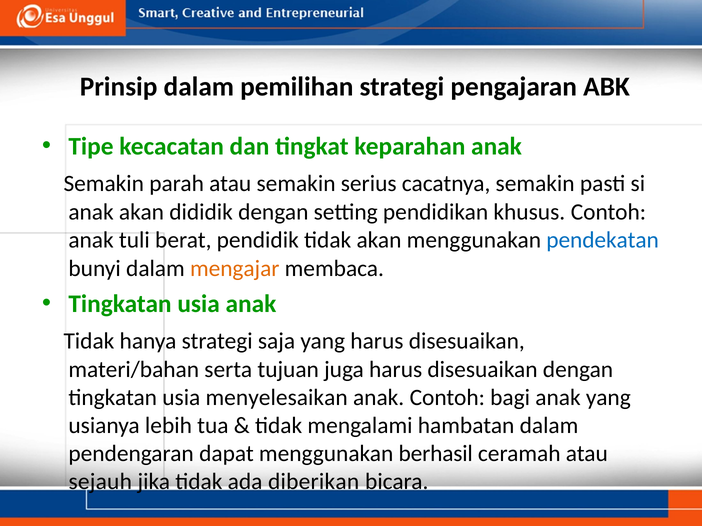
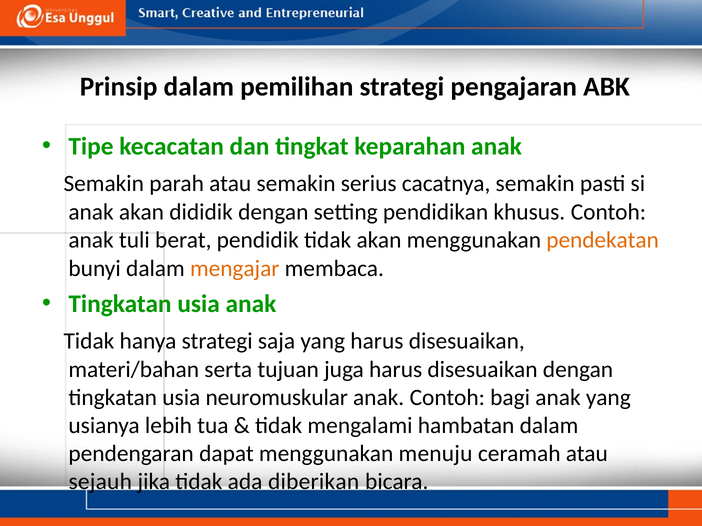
pendekatan colour: blue -> orange
menyelesaikan: menyelesaikan -> neuromuskular
berhasil: berhasil -> menuju
